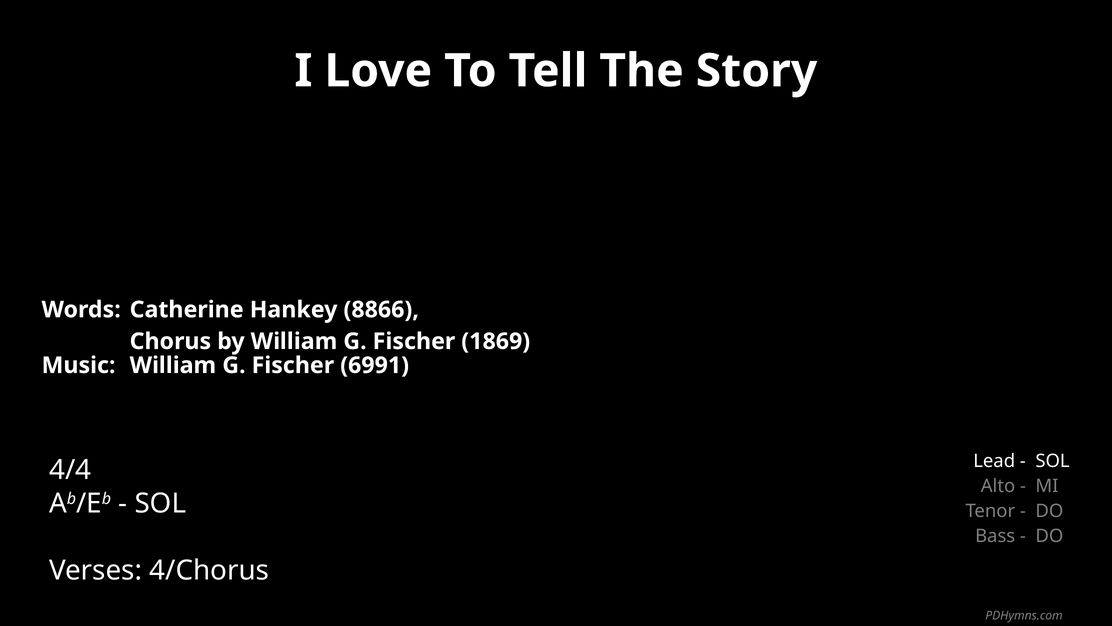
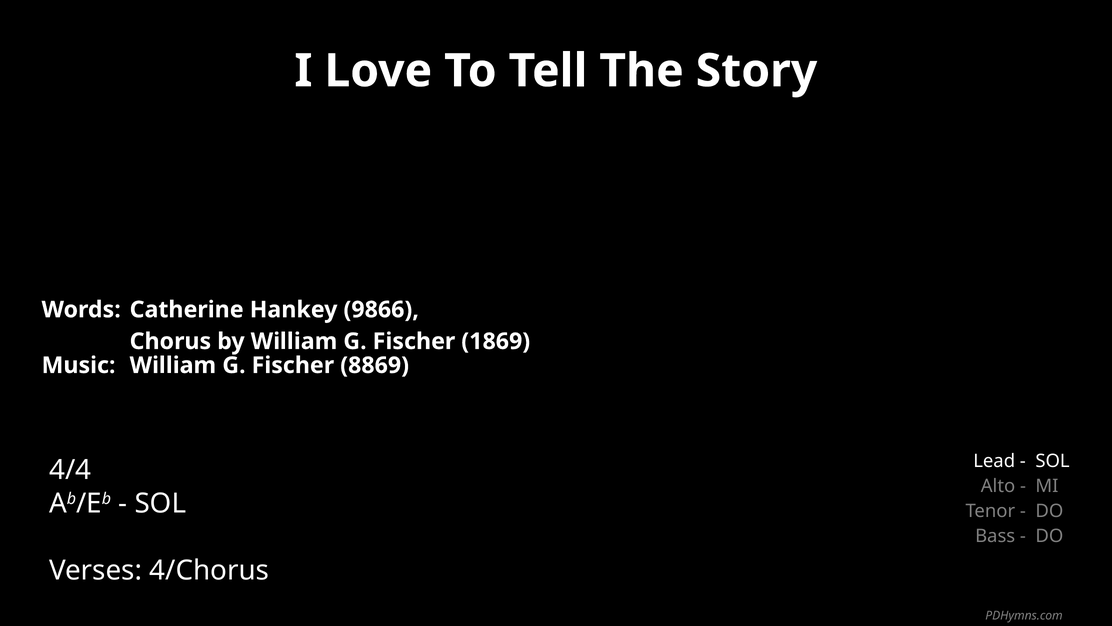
8866: 8866 -> 9866
6991: 6991 -> 8869
